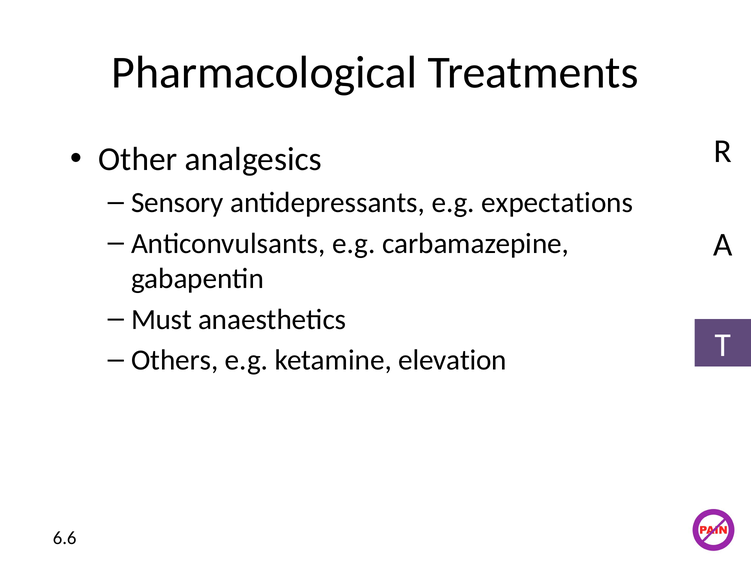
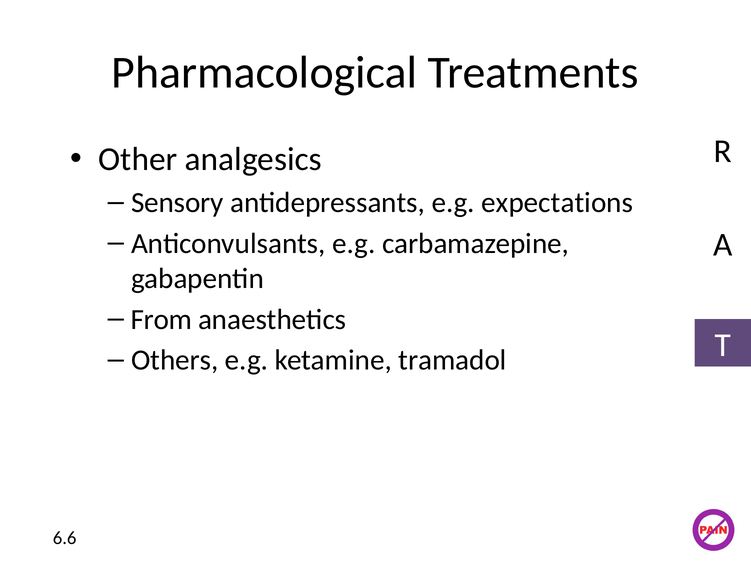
Must: Must -> From
elevation: elevation -> tramadol
